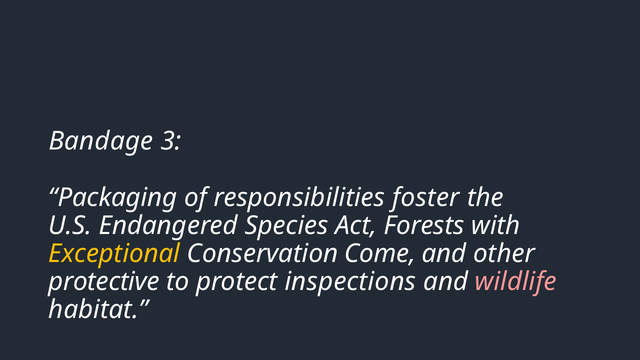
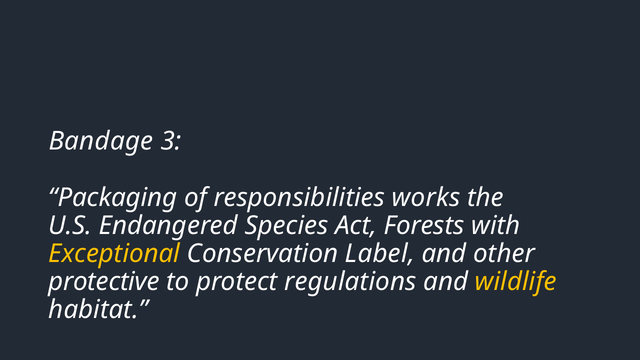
foster: foster -> works
Come: Come -> Label
inspections: inspections -> regulations
wildlife colour: pink -> yellow
